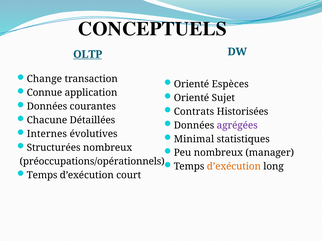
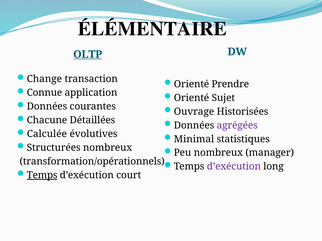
CONCEPTUELS: CONCEPTUELS -> ÉLÉMENTAIRE
Espèces: Espèces -> Prendre
Contrats: Contrats -> Ouvrage
Internes: Internes -> Calculée
préoccupations/opérationnels: préoccupations/opérationnels -> transformation/opérationnels
d’exécution at (234, 167) colour: orange -> purple
Temps at (42, 176) underline: none -> present
